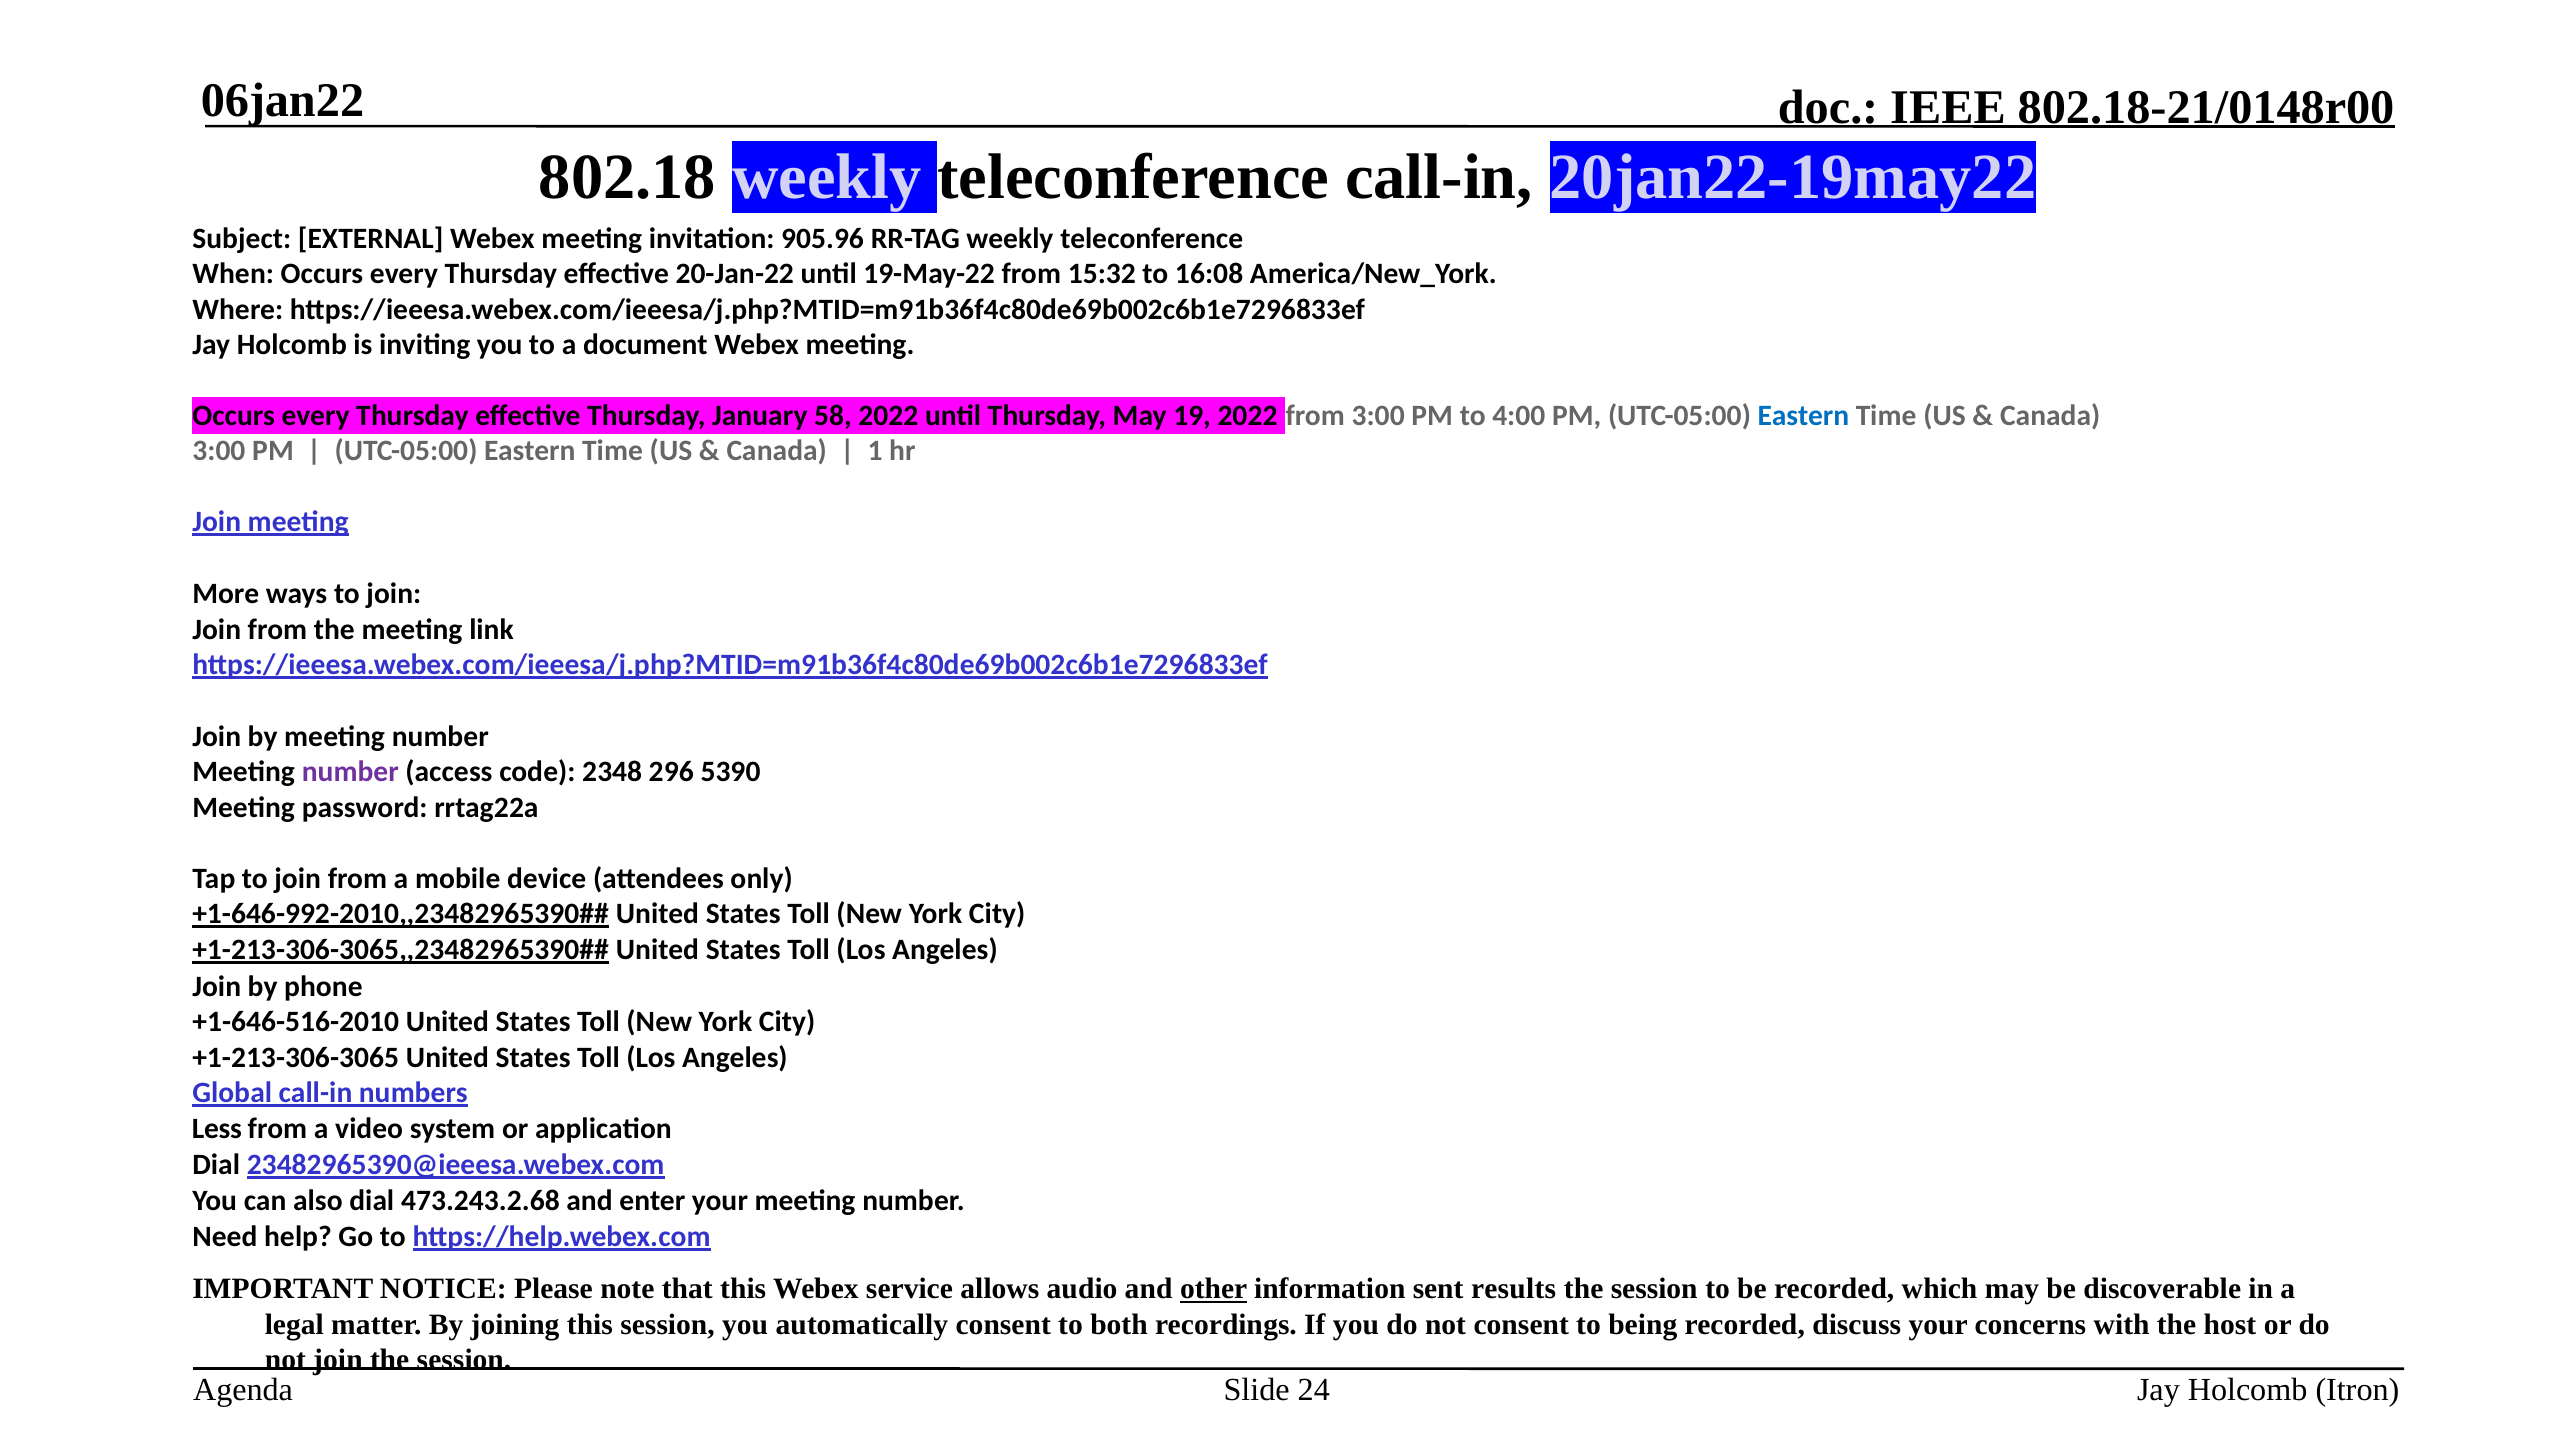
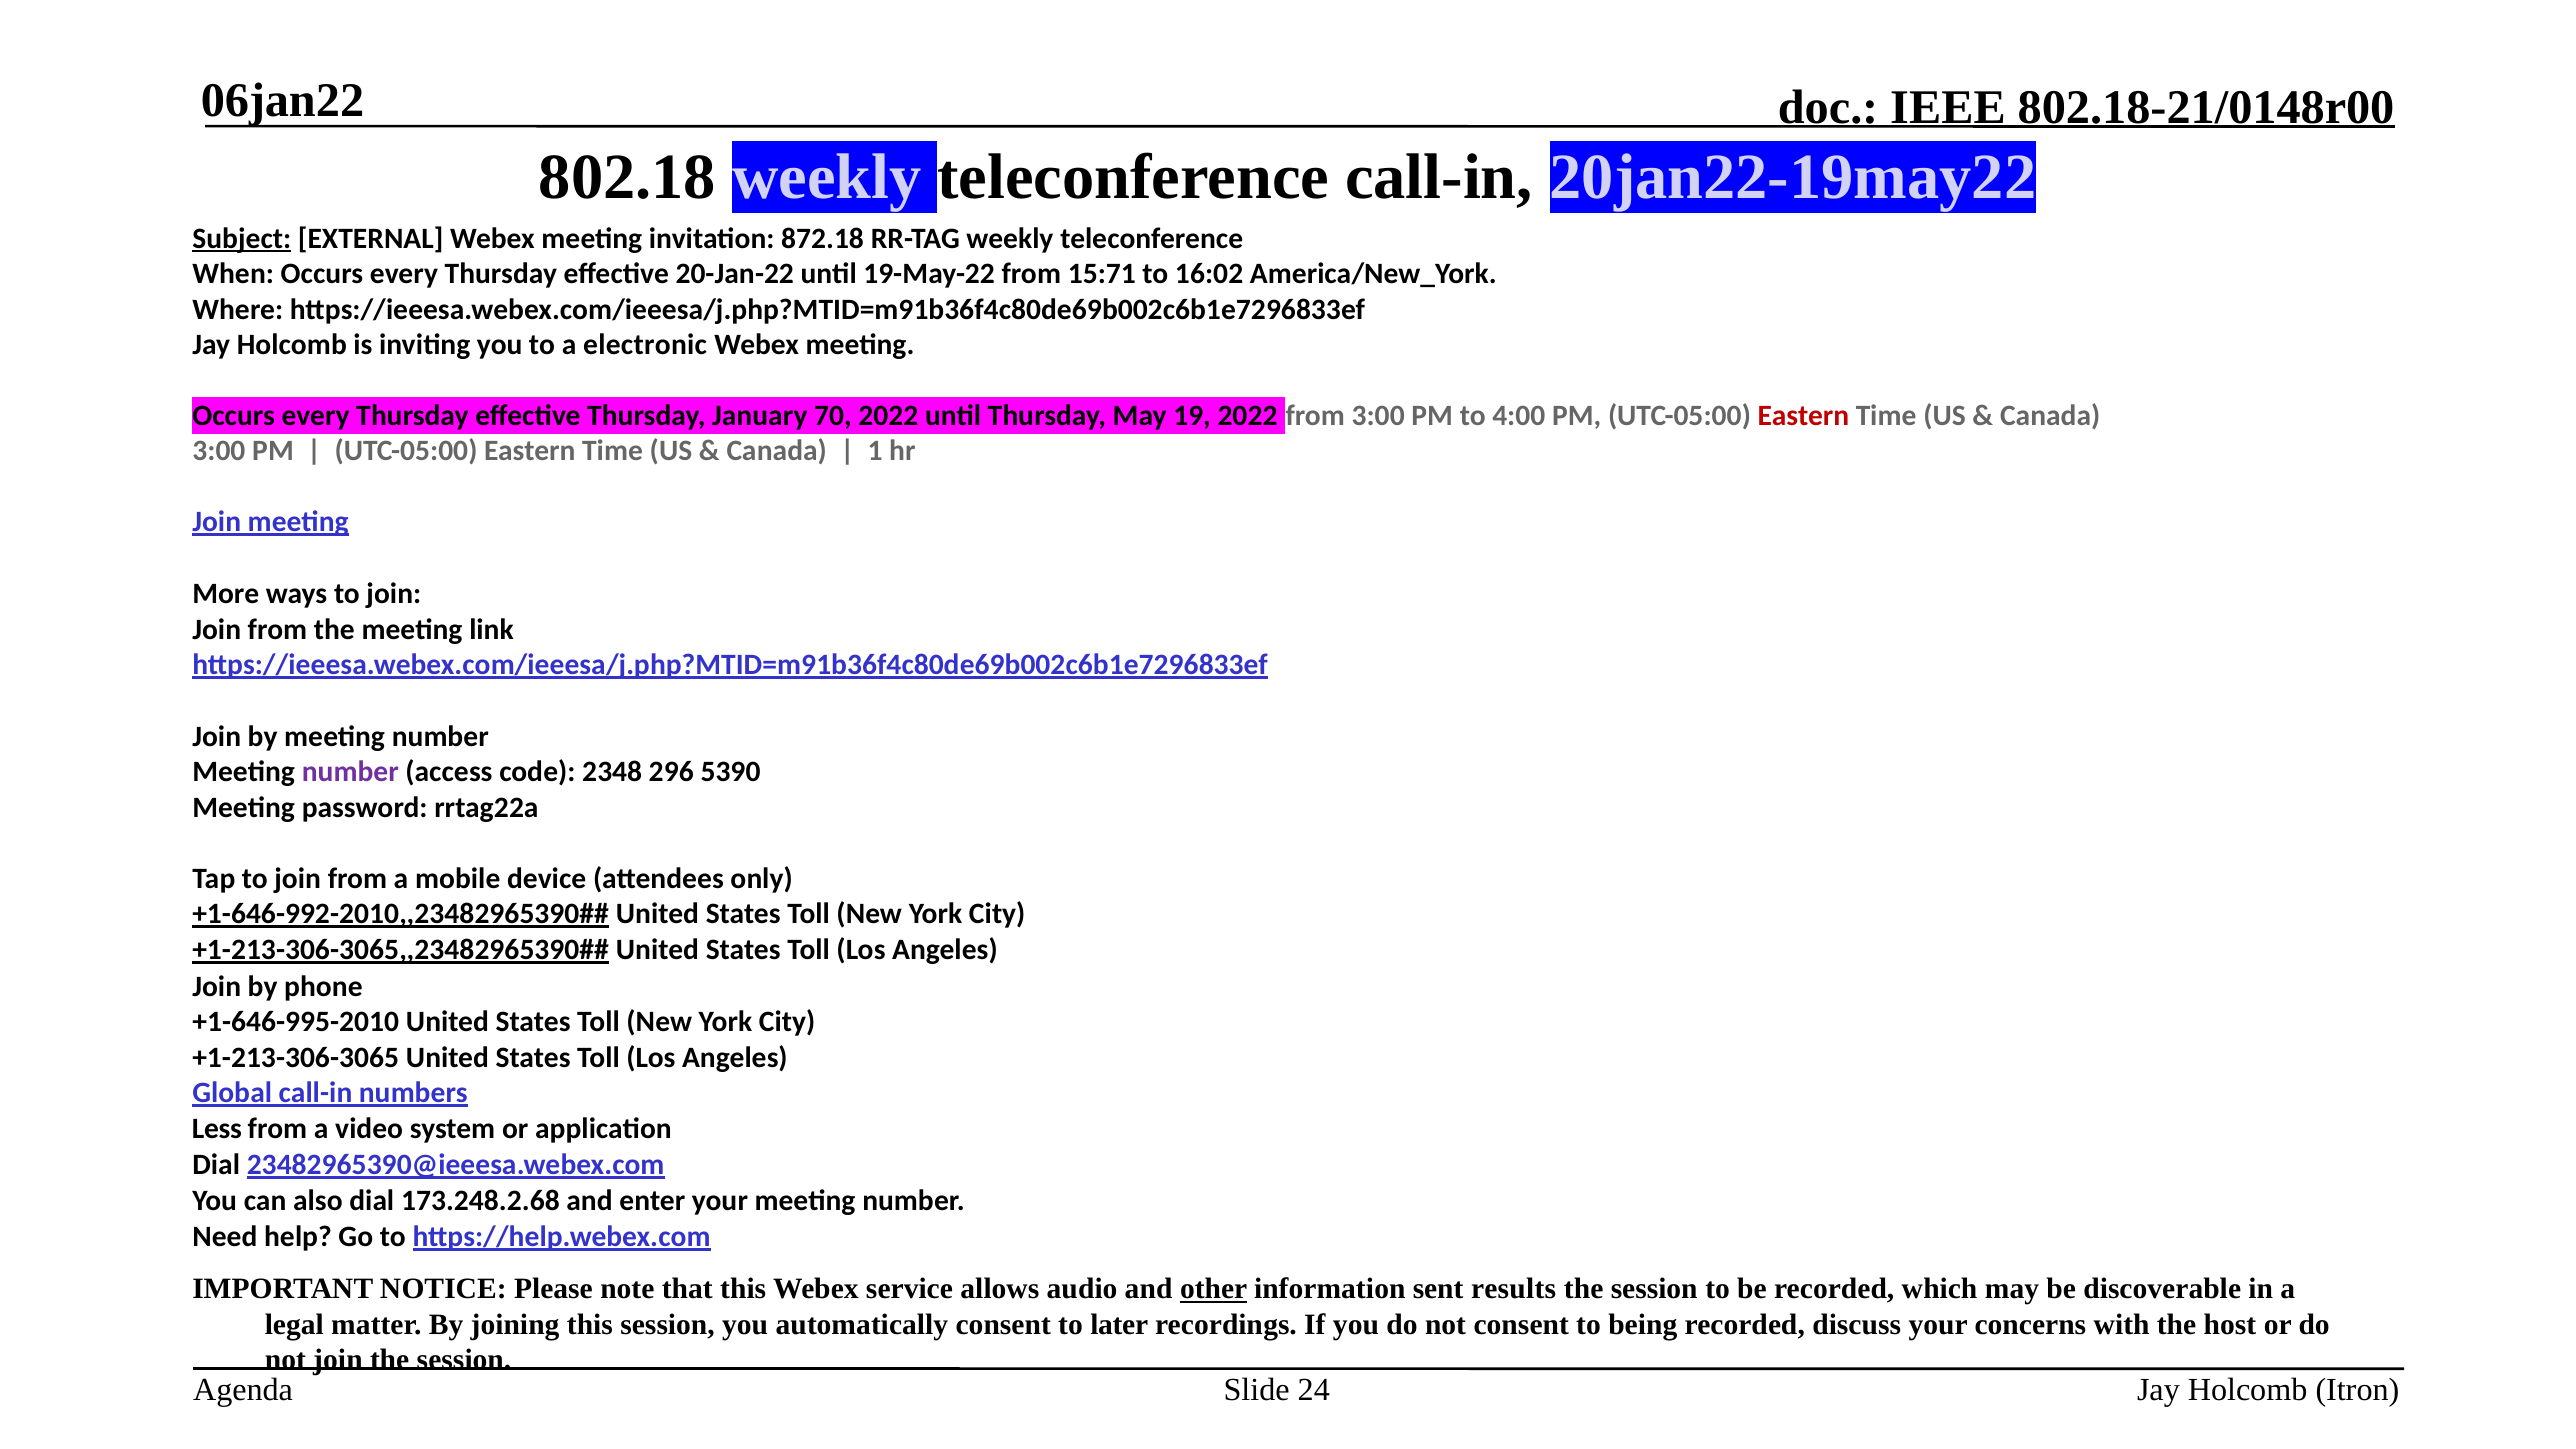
Subject underline: none -> present
905.96: 905.96 -> 872.18
15:32: 15:32 -> 15:71
16:08: 16:08 -> 16:02
document: document -> electronic
58: 58 -> 70
Eastern at (1803, 416) colour: blue -> red
+1-646-516-2010: +1-646-516-2010 -> +1-646-995-2010
473.243.2.68: 473.243.2.68 -> 173.248.2.68
both: both -> later
